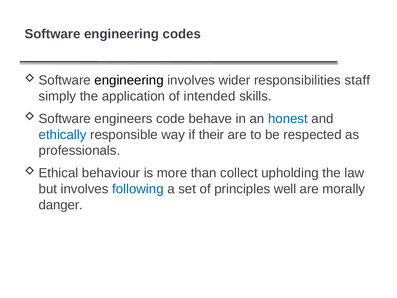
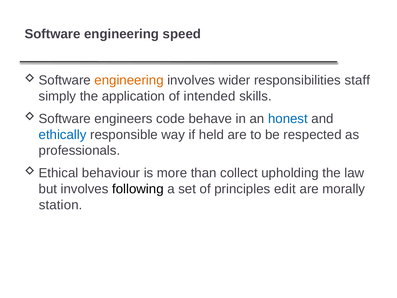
codes: codes -> speed
engineering at (129, 80) colour: black -> orange
their: their -> held
following colour: blue -> black
well: well -> edit
danger: danger -> station
